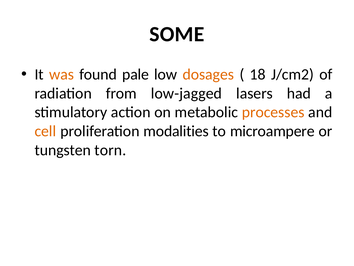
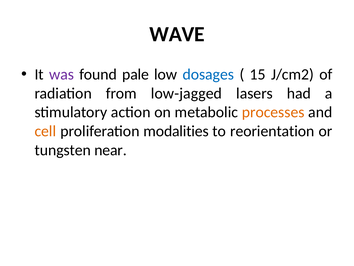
SOME: SOME -> WAVE
was colour: orange -> purple
dosages colour: orange -> blue
18: 18 -> 15
microampere: microampere -> reorientation
torn: torn -> near
